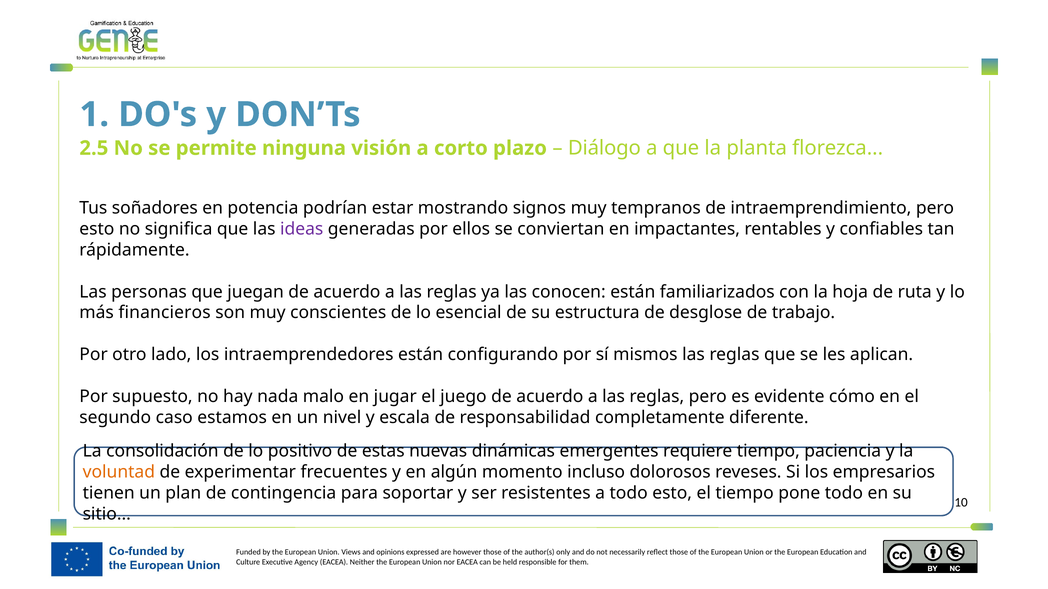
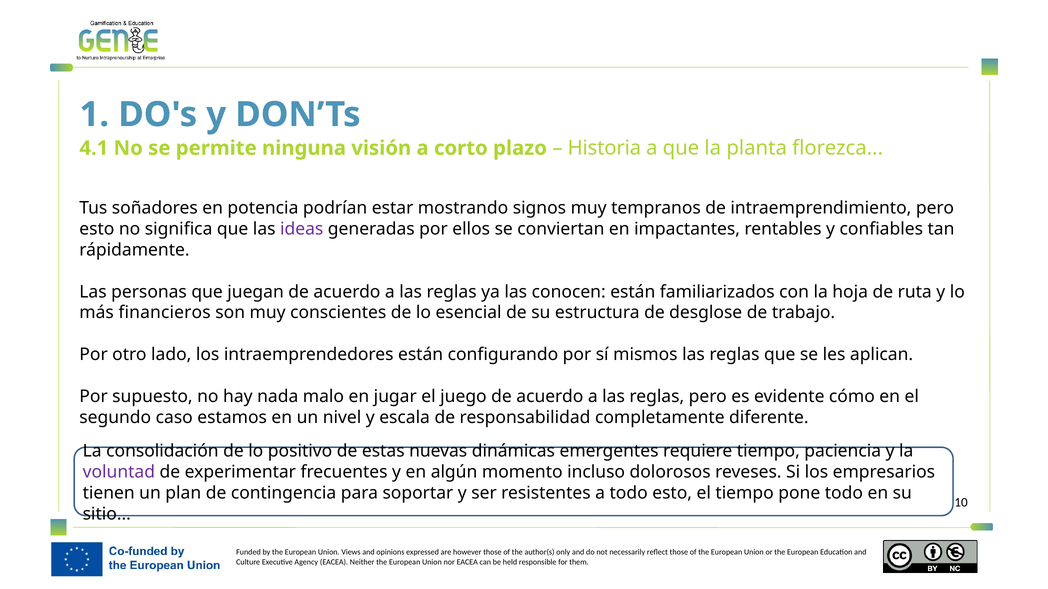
2.5: 2.5 -> 4.1
Diálogo: Diálogo -> Historia
voluntad colour: orange -> purple
